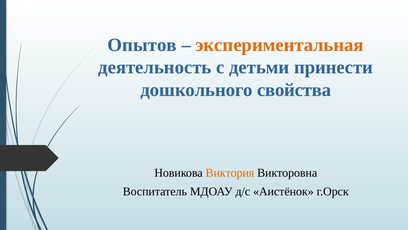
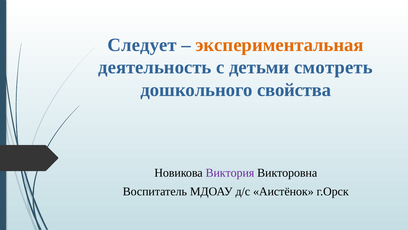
Опытов: Опытов -> Следует
принести: принести -> смотреть
Виктория colour: orange -> purple
